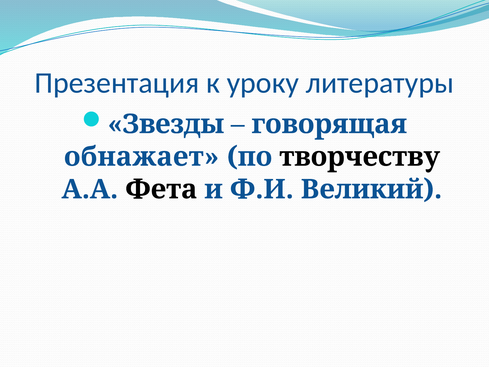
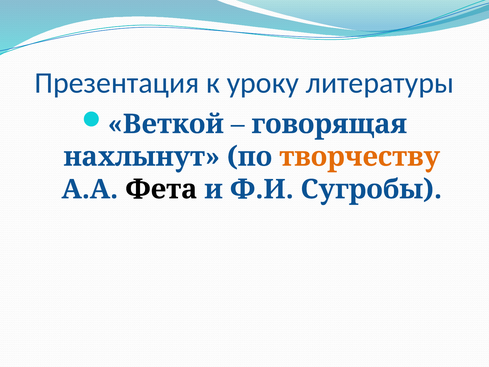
Звезды: Звезды -> Веткой
обнажает: обнажает -> нахлынут
творчеству colour: black -> orange
Великий: Великий -> Сугробы
